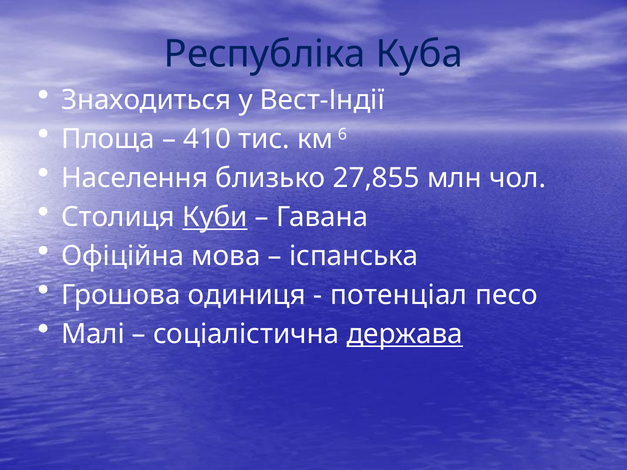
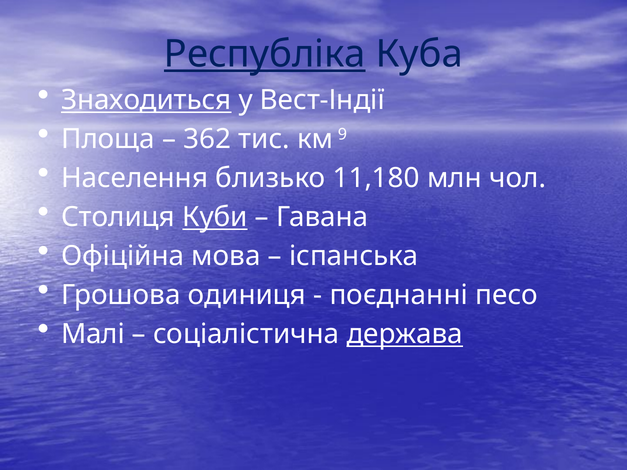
Республіка underline: none -> present
Знаходиться underline: none -> present
410: 410 -> 362
6: 6 -> 9
27,855: 27,855 -> 11,180
потенціал: потенціал -> поєднанні
